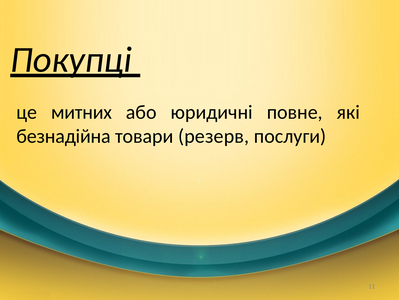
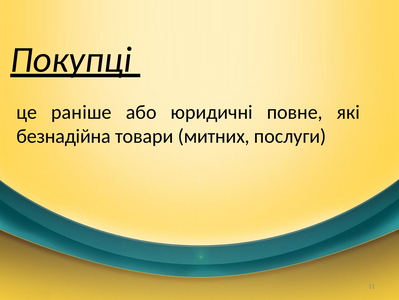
митних: митних -> раніше
резерв: резерв -> митних
